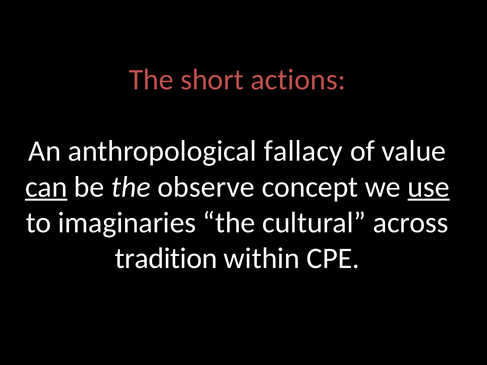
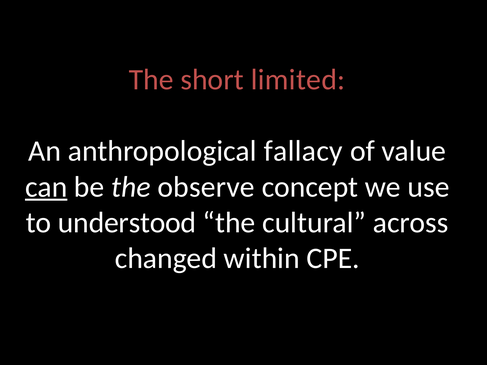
actions: actions -> limited
use underline: present -> none
imaginaries: imaginaries -> understood
tradition: tradition -> changed
